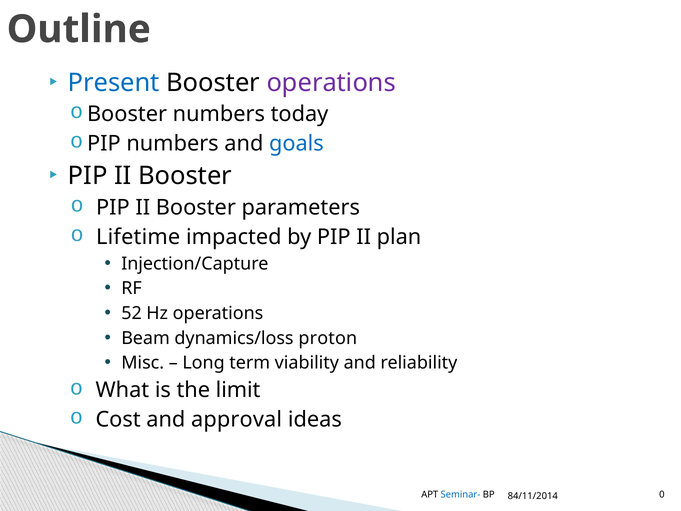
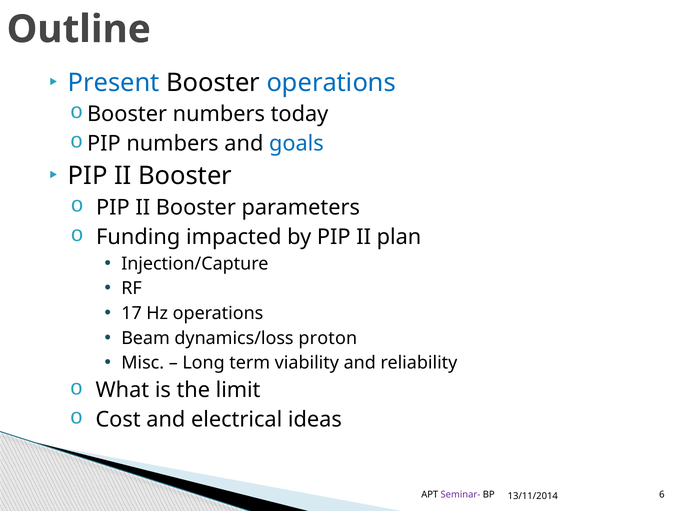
operations at (331, 83) colour: purple -> blue
Lifetime: Lifetime -> Funding
52: 52 -> 17
approval: approval -> electrical
Seminar- colour: blue -> purple
0: 0 -> 6
84/11/2014: 84/11/2014 -> 13/11/2014
